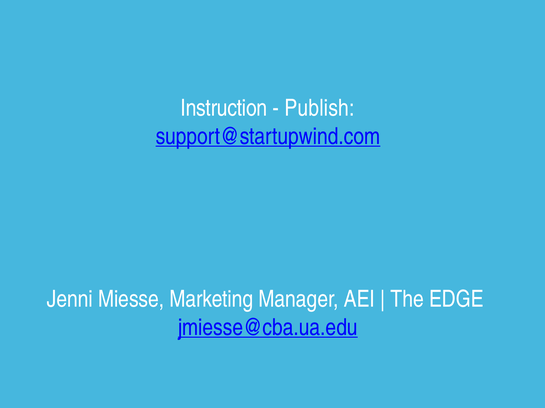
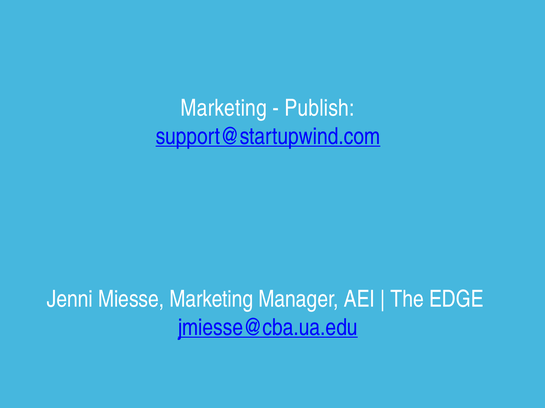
Instruction at (224, 108): Instruction -> Marketing
